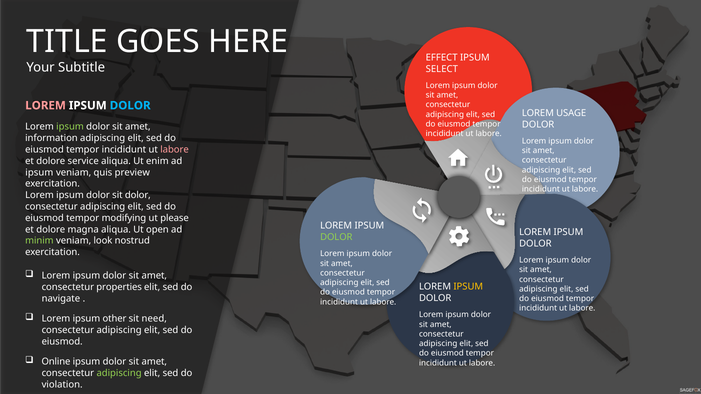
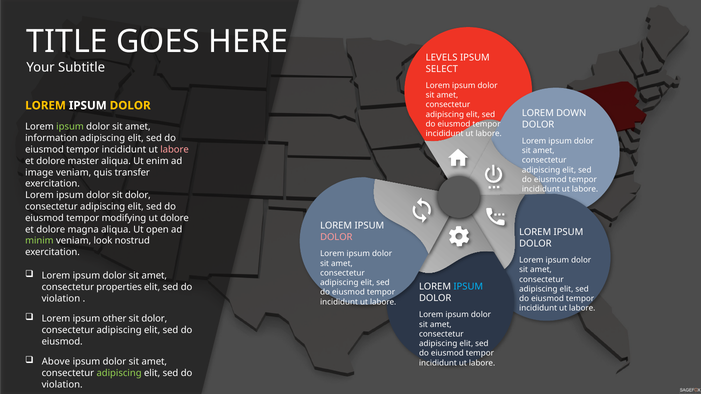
EFFECT: EFFECT -> LEVELS
LOREM at (46, 106) colour: pink -> yellow
DOLOR at (130, 106) colour: light blue -> yellow
USAGE: USAGE -> DOWN
service: service -> master
ipsum at (39, 173): ipsum -> image
preview: preview -> transfer
ut please: please -> dolore
DOLOR at (336, 237) colour: light green -> pink
IPSUM at (468, 287) colour: yellow -> light blue
navigate at (61, 299): navigate -> violation
need at (154, 319): need -> dolor
Online: Online -> Above
